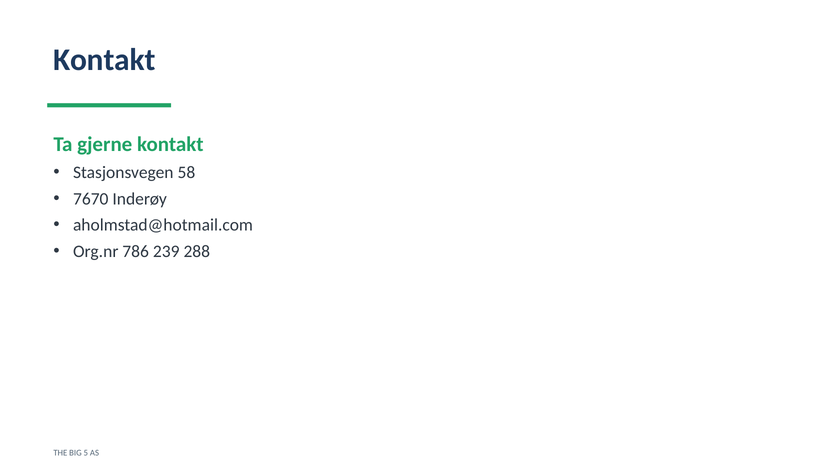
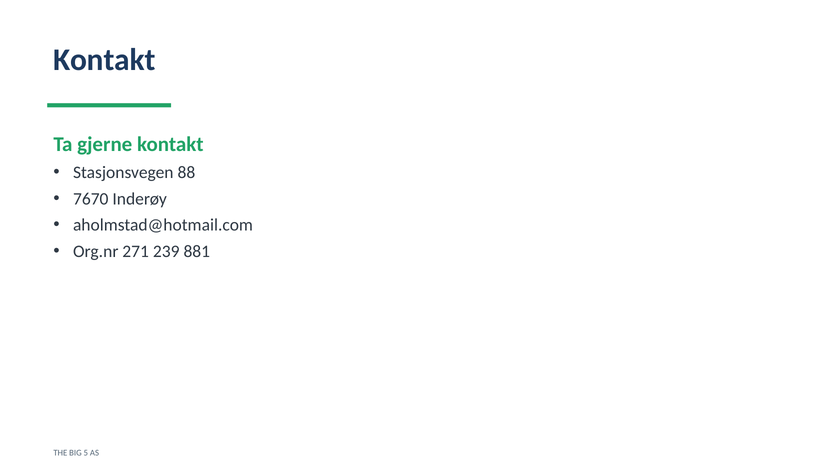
58: 58 -> 88
786: 786 -> 271
288: 288 -> 881
